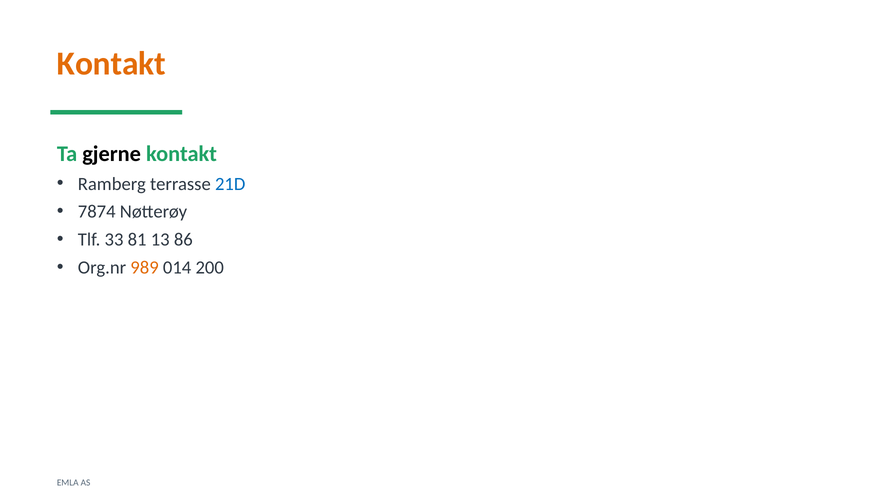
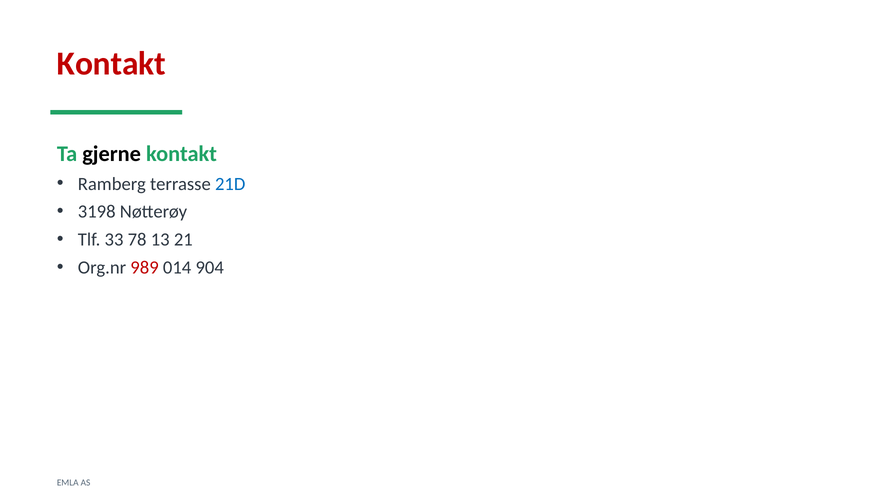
Kontakt at (111, 64) colour: orange -> red
7874: 7874 -> 3198
81: 81 -> 78
86: 86 -> 21
989 colour: orange -> red
200: 200 -> 904
